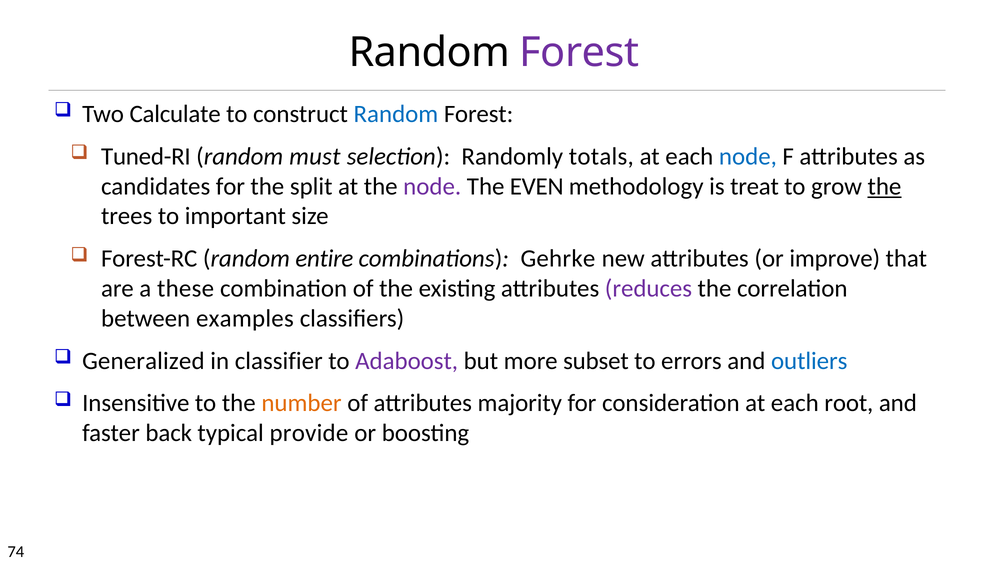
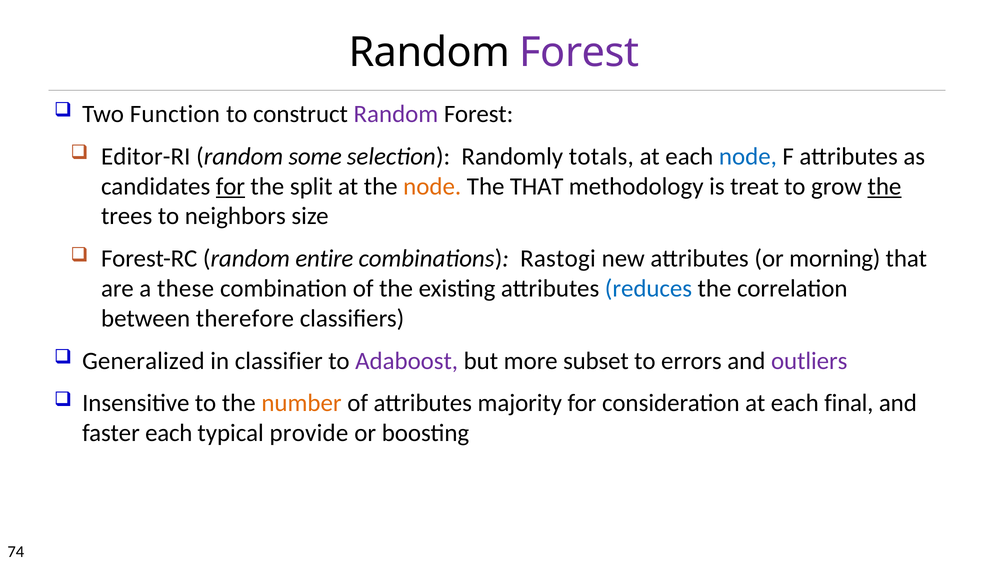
Calculate: Calculate -> Function
Random at (396, 114) colour: blue -> purple
Tuned-RI: Tuned-RI -> Editor-RI
must: must -> some
for at (230, 186) underline: none -> present
node at (432, 186) colour: purple -> orange
The EVEN: EVEN -> THAT
important: important -> neighbors
Gehrke: Gehrke -> Rastogi
improve: improve -> morning
reduces colour: purple -> blue
examples: examples -> therefore
outliers colour: blue -> purple
root: root -> final
faster back: back -> each
